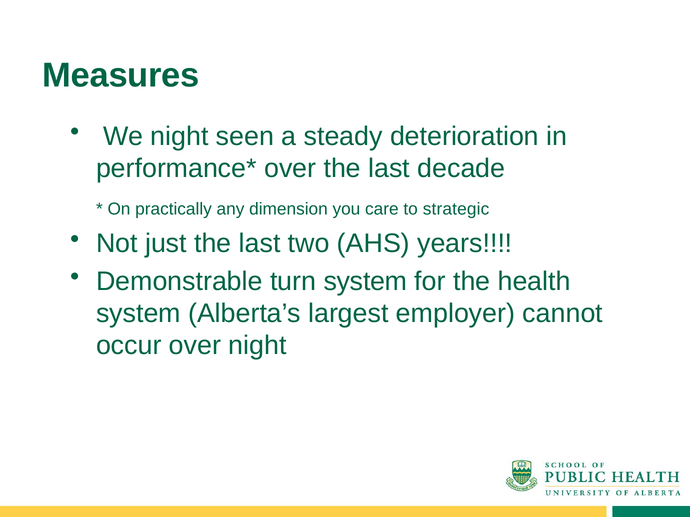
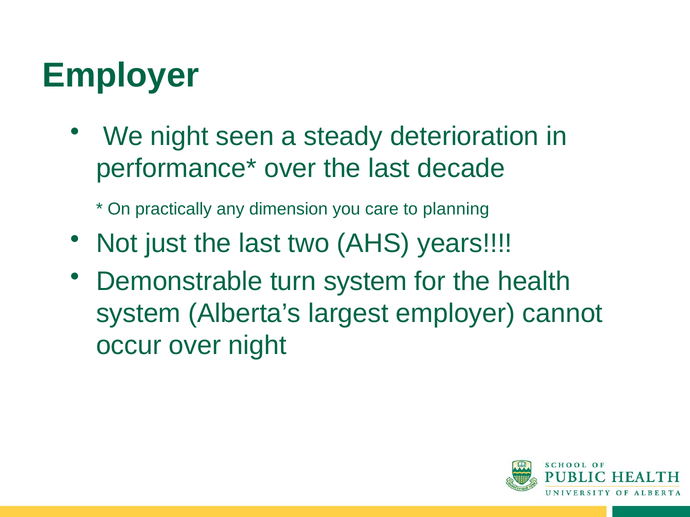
Measures at (121, 75): Measures -> Employer
strategic: strategic -> planning
